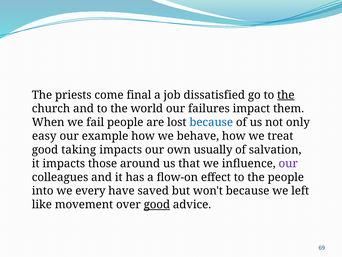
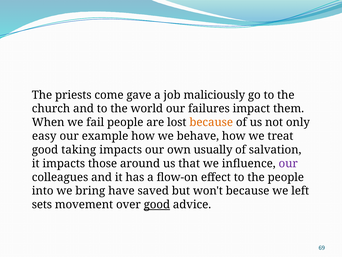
final: final -> gave
dissatisfied: dissatisfied -> maliciously
the at (286, 95) underline: present -> none
because at (211, 122) colour: blue -> orange
every: every -> bring
like: like -> sets
